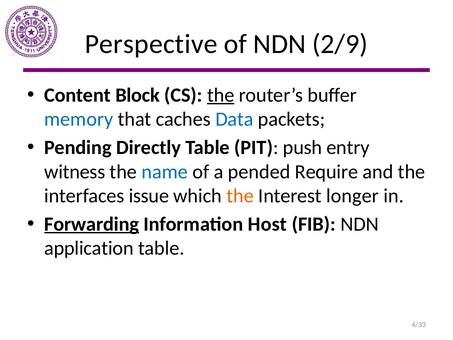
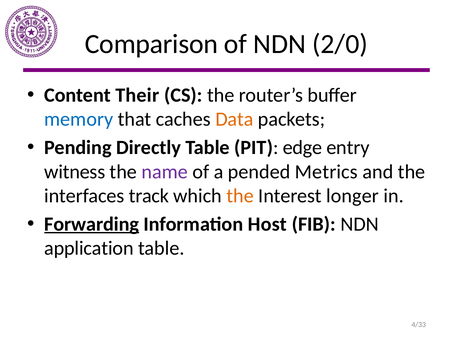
Perspective: Perspective -> Comparison
2/9: 2/9 -> 2/0
Block: Block -> Their
the at (221, 95) underline: present -> none
Data colour: blue -> orange
push: push -> edge
name colour: blue -> purple
Require: Require -> Metrics
issue: issue -> track
